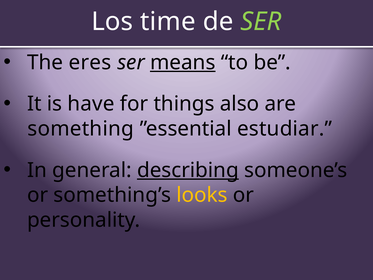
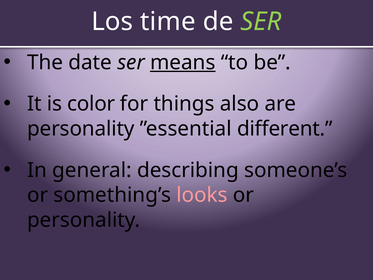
eres: eres -> date
have: have -> color
something at (81, 129): something -> personality
estudiar: estudiar -> different
describing underline: present -> none
looks colour: yellow -> pink
